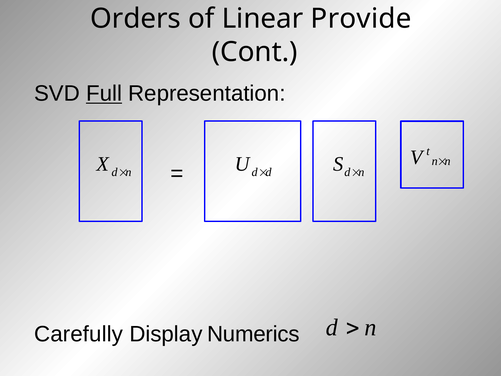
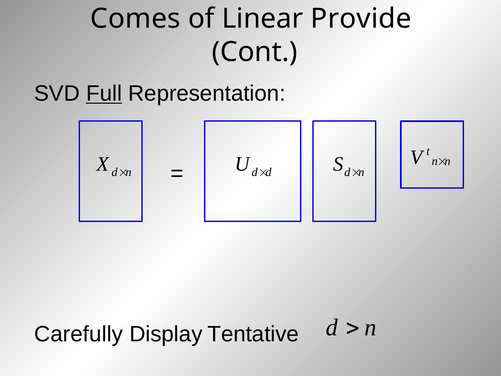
Orders: Orders -> Comes
Numerics: Numerics -> Tentative
